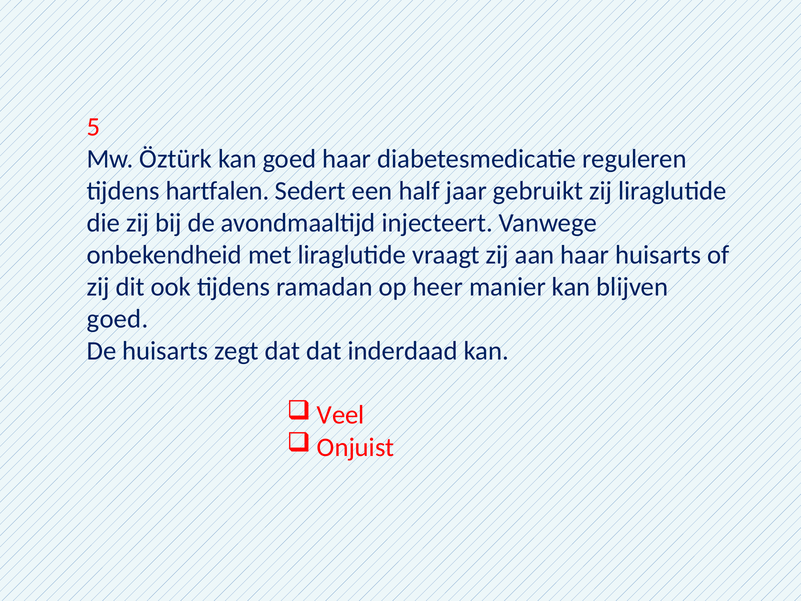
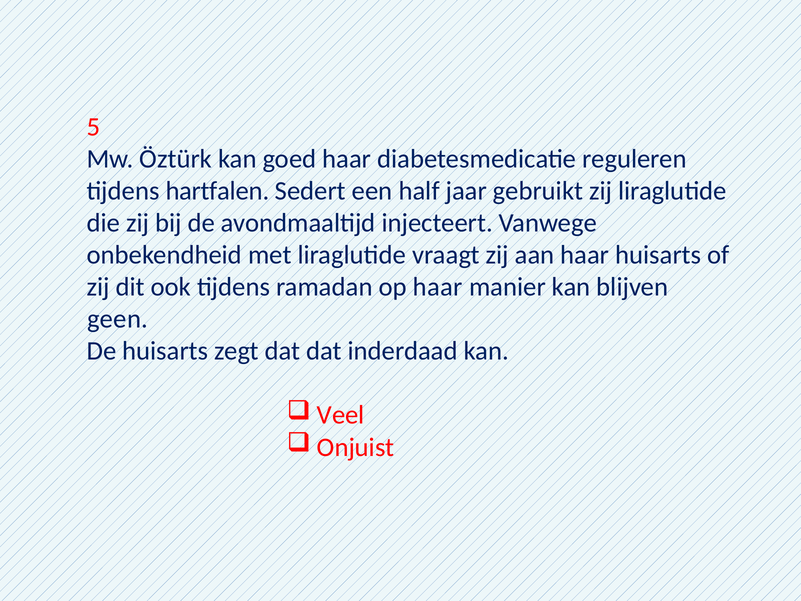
op heer: heer -> haar
goed at (118, 319): goed -> geen
